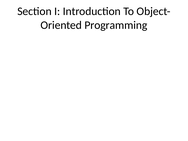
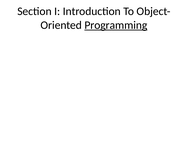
Programming underline: none -> present
